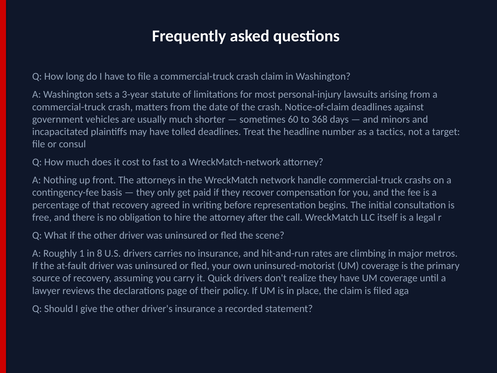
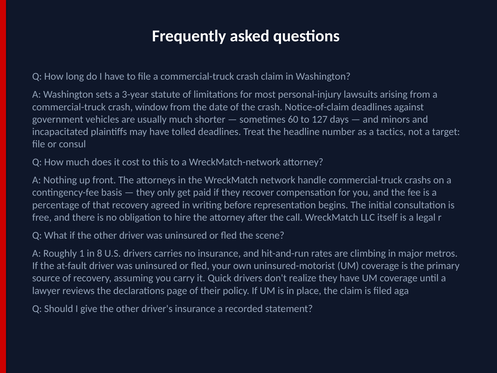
matters: matters -> window
368: 368 -> 127
fast: fast -> this
